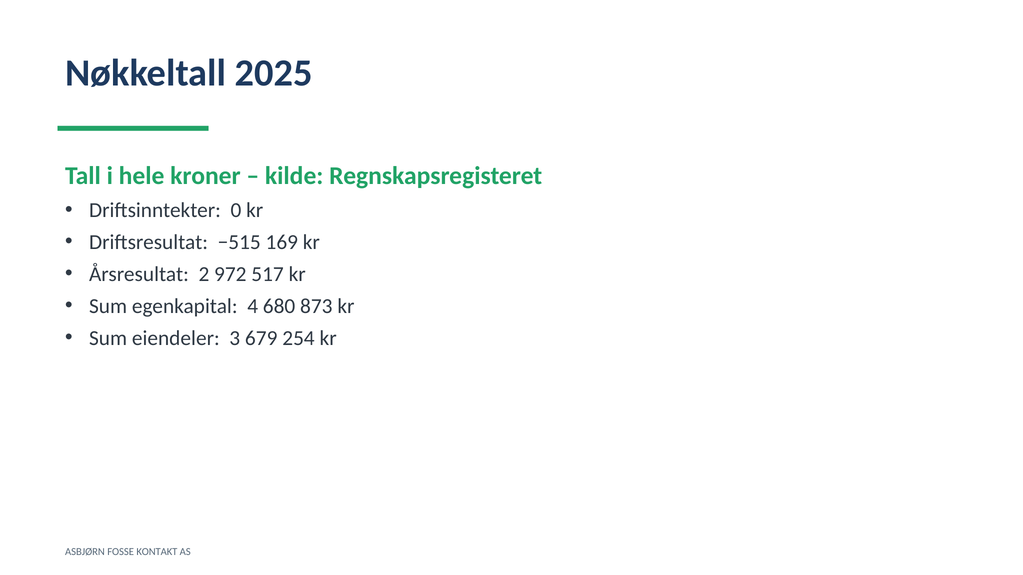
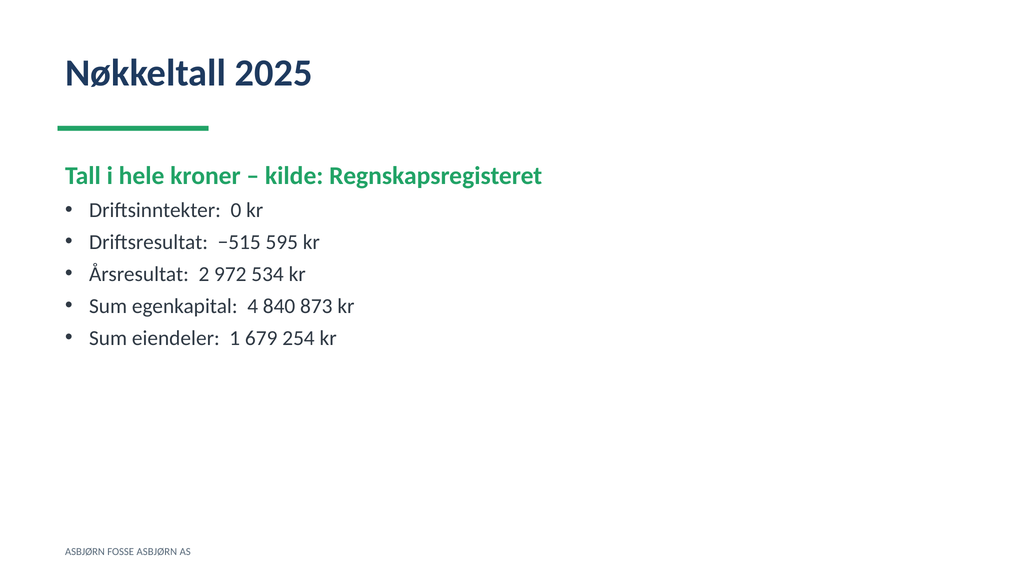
169: 169 -> 595
517: 517 -> 534
680: 680 -> 840
3: 3 -> 1
FOSSE KONTAKT: KONTAKT -> ASBJØRN
